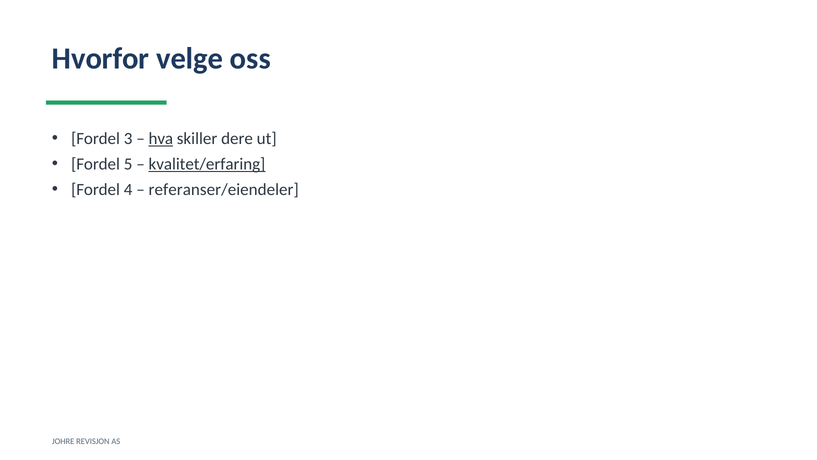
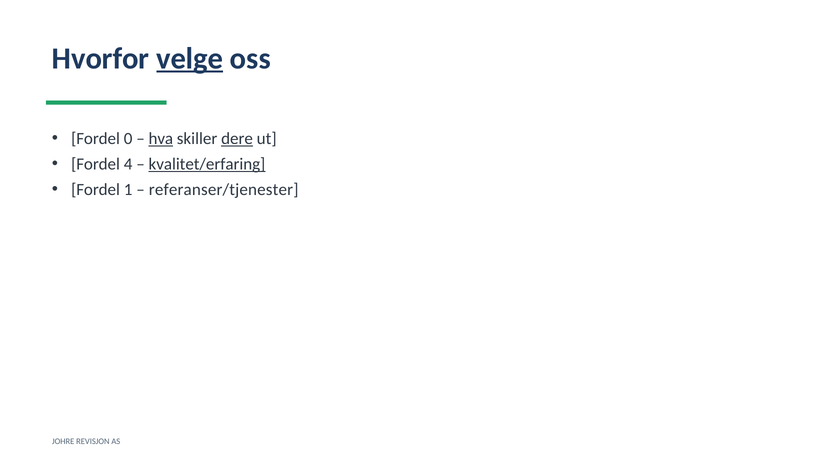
velge underline: none -> present
3: 3 -> 0
dere underline: none -> present
5: 5 -> 4
4: 4 -> 1
referanser/eiendeler: referanser/eiendeler -> referanser/tjenester
